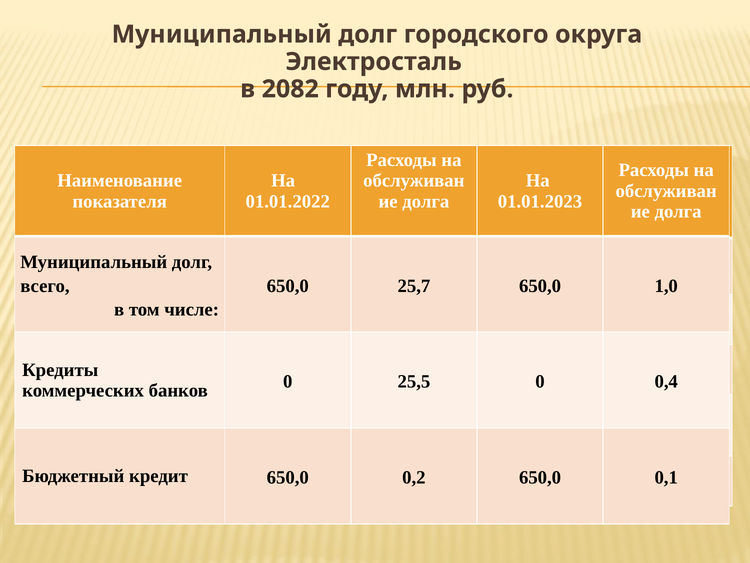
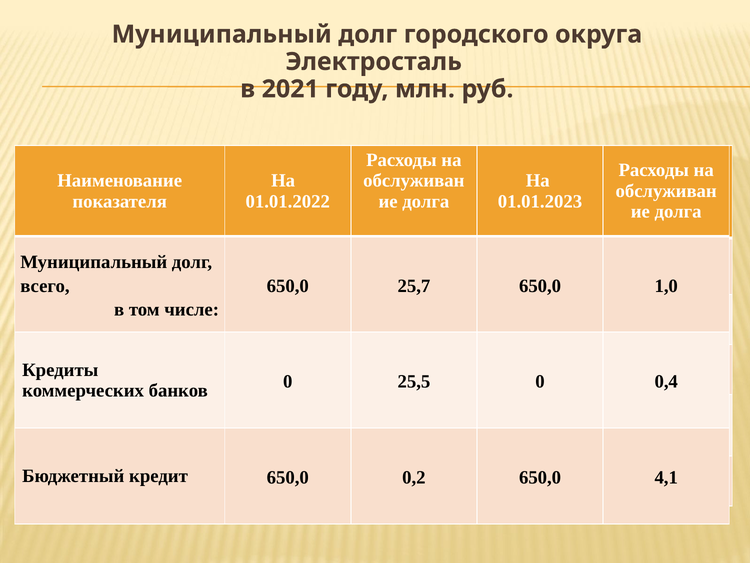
2082: 2082 -> 2021
0,1: 0,1 -> 4,1
